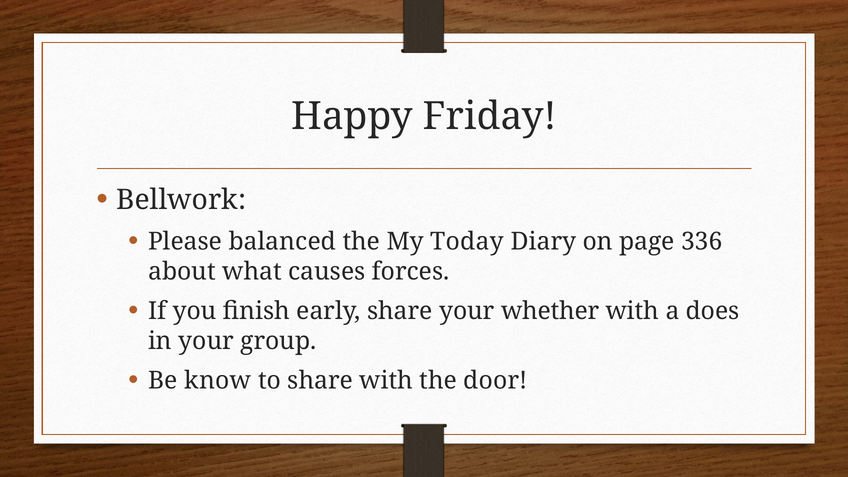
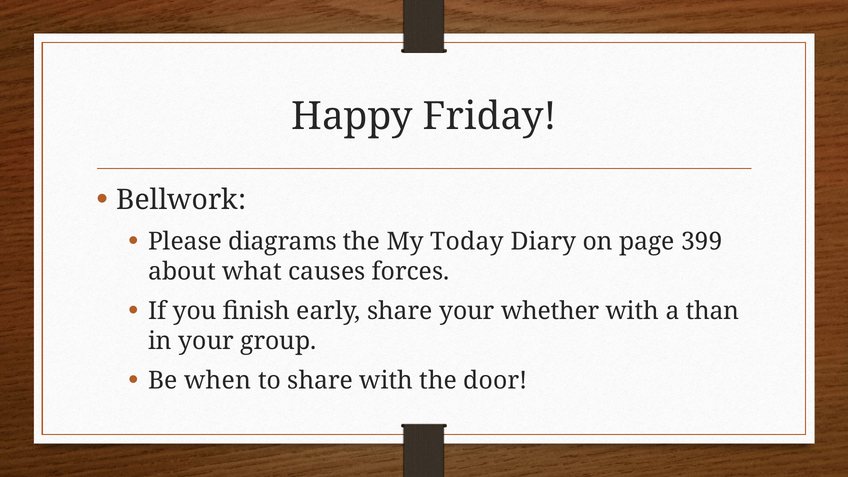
balanced: balanced -> diagrams
336: 336 -> 399
does: does -> than
know: know -> when
